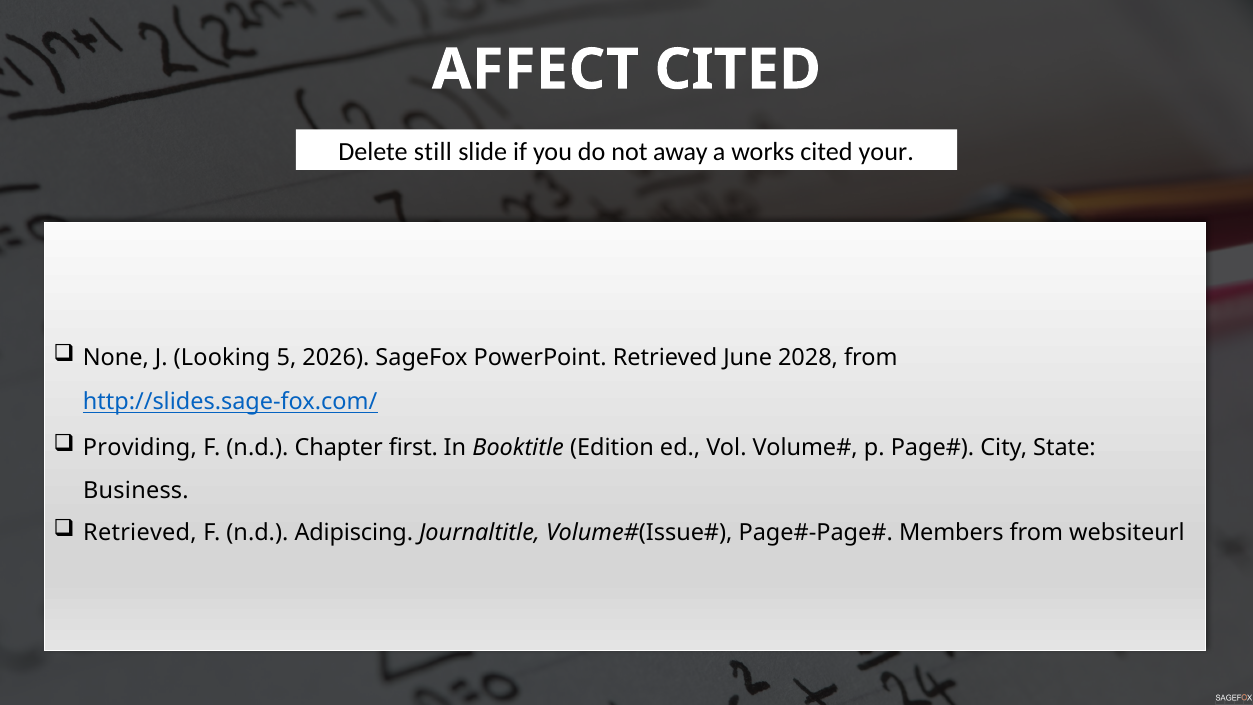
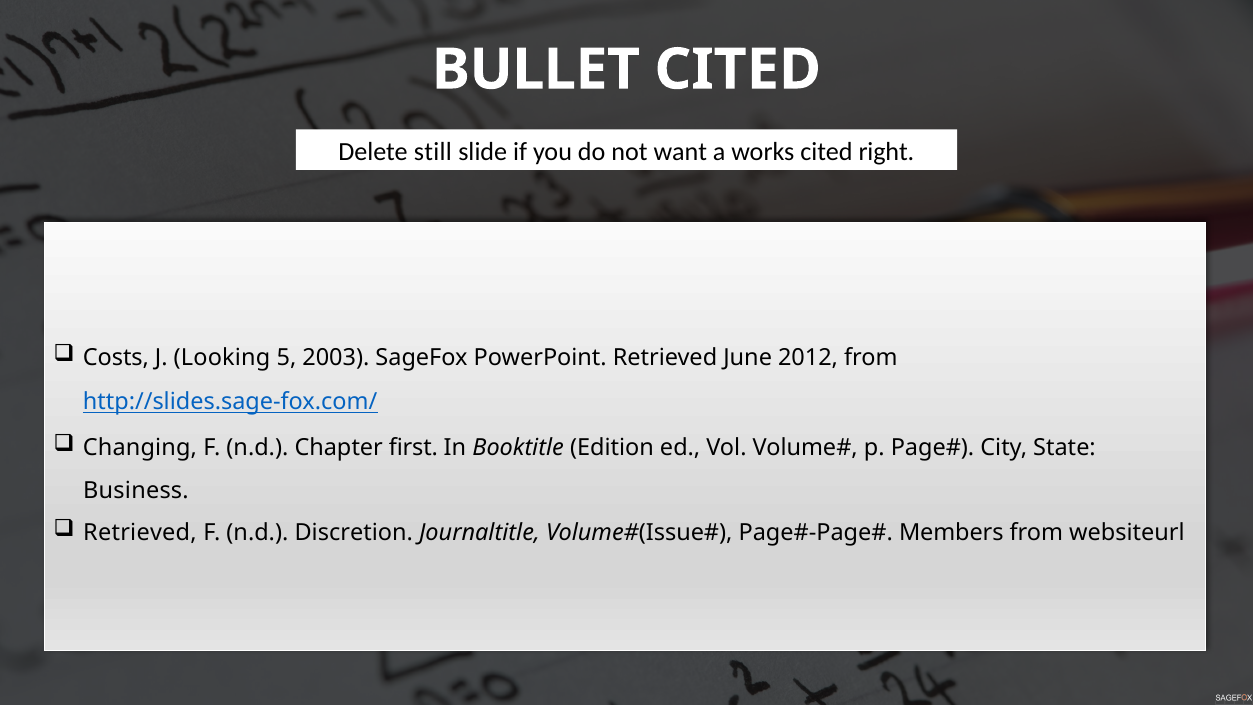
AFFECT: AFFECT -> BULLET
away: away -> want
your: your -> right
None: None -> Costs
2026: 2026 -> 2003
2028: 2028 -> 2012
Providing: Providing -> Changing
Adipiscing: Adipiscing -> Discretion
